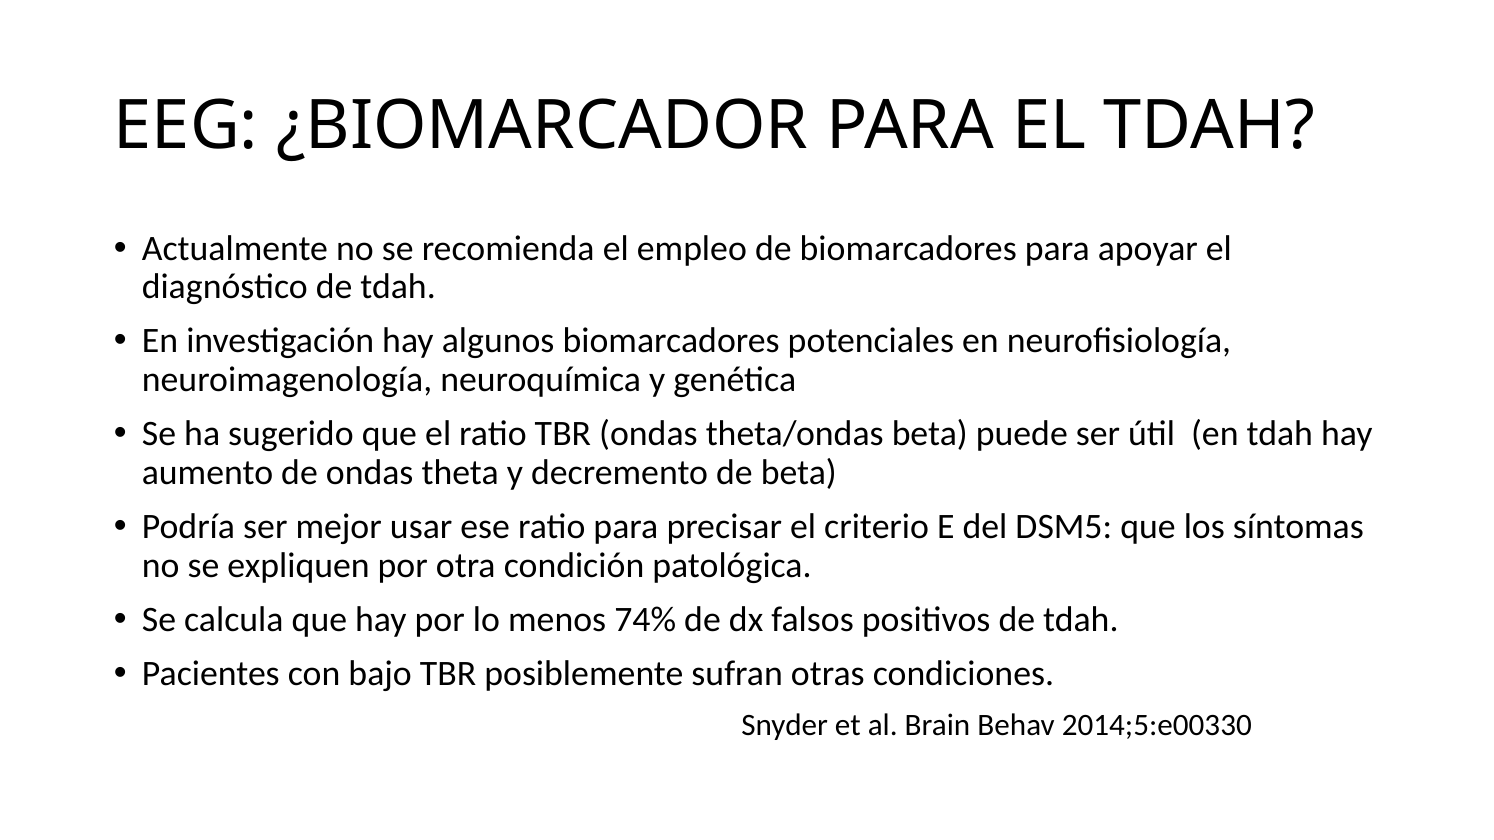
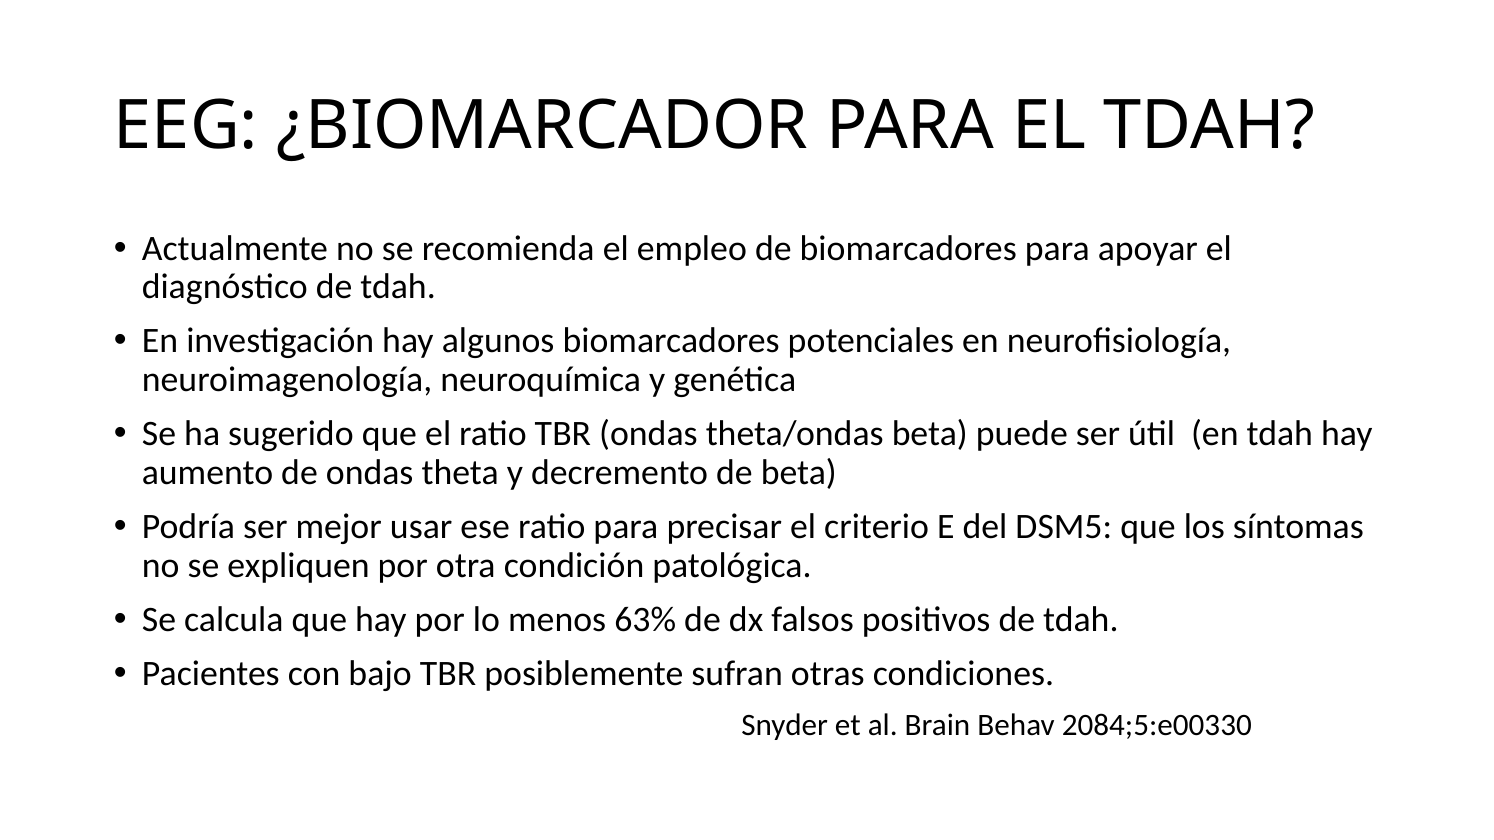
74%: 74% -> 63%
2014;5:e00330: 2014;5:e00330 -> 2084;5:e00330
